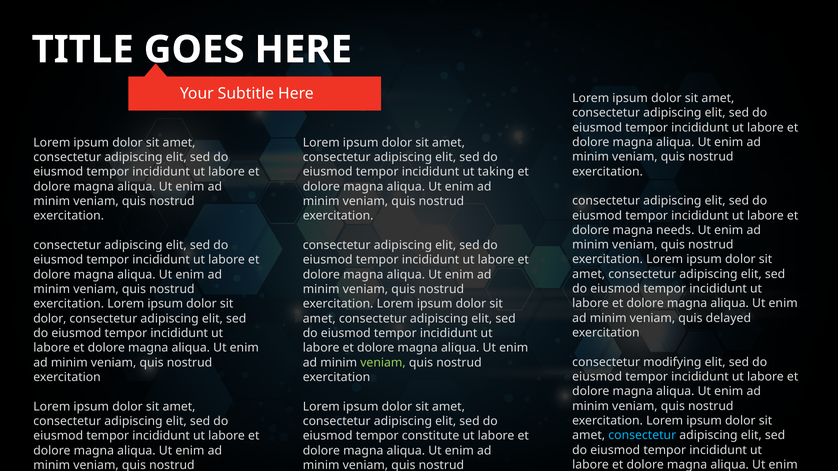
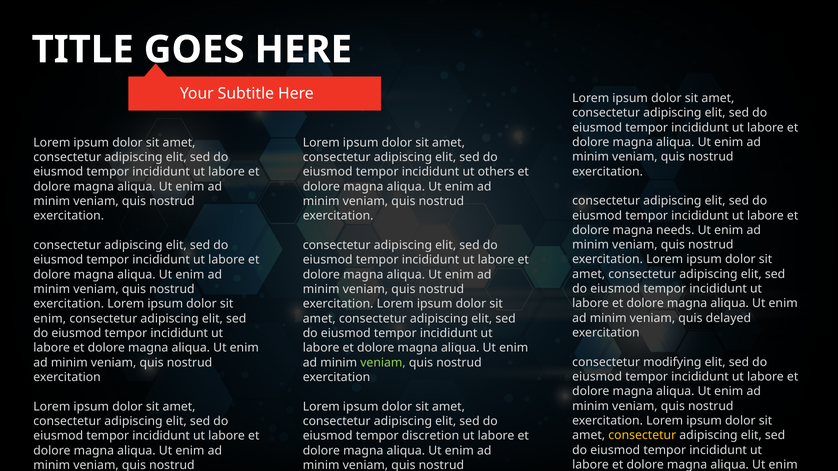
taking: taking -> others
dolor at (50, 319): dolor -> enim
consectetur at (642, 436) colour: light blue -> yellow
constitute: constitute -> discretion
